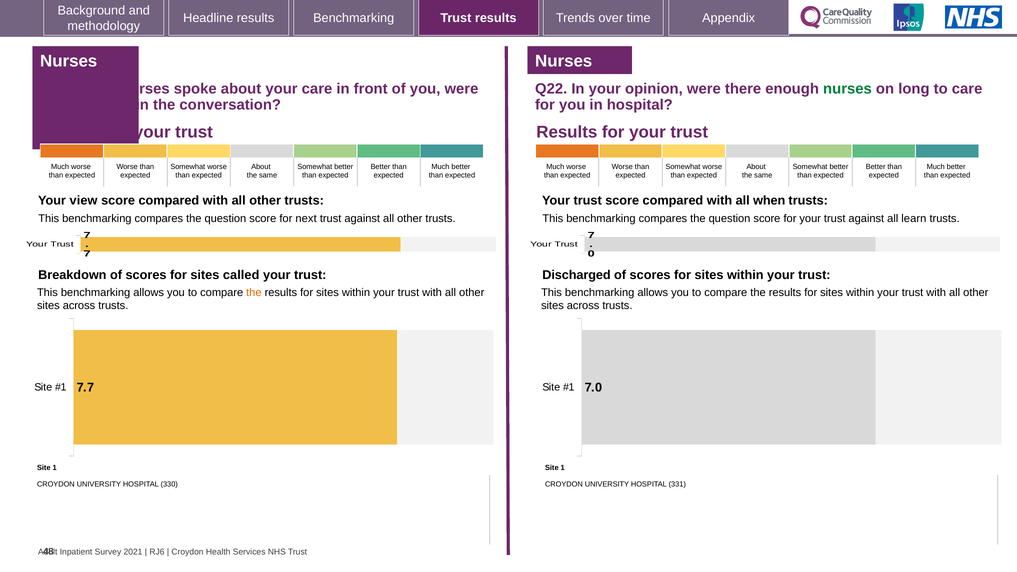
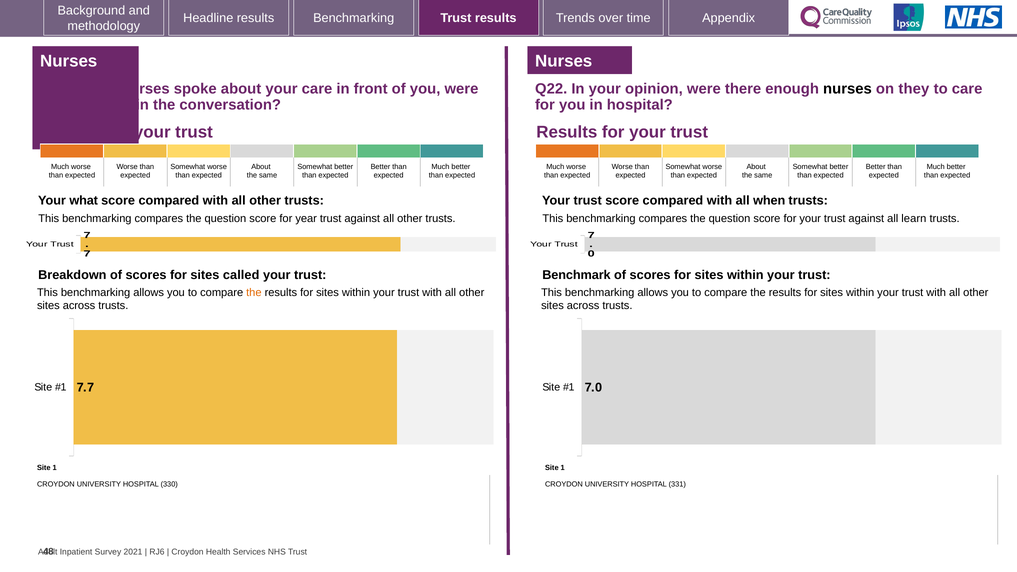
nurses at (847, 89) colour: green -> black
long: long -> they
view: view -> what
next: next -> year
Discharged: Discharged -> Benchmark
